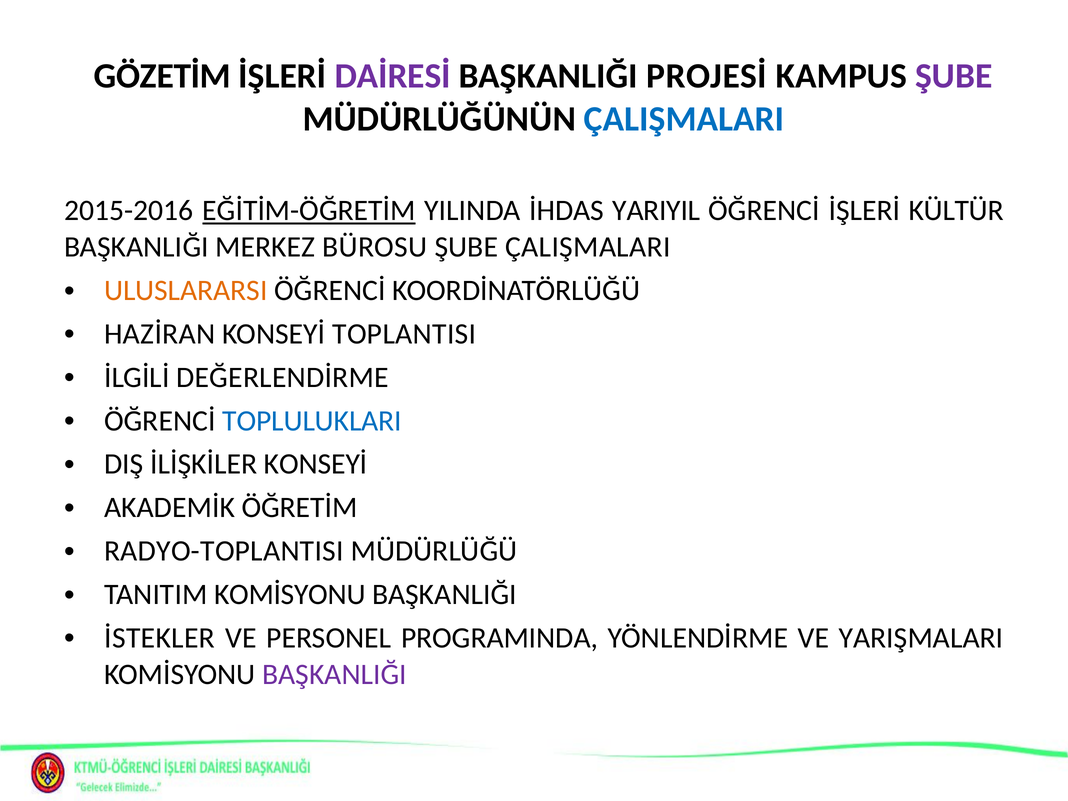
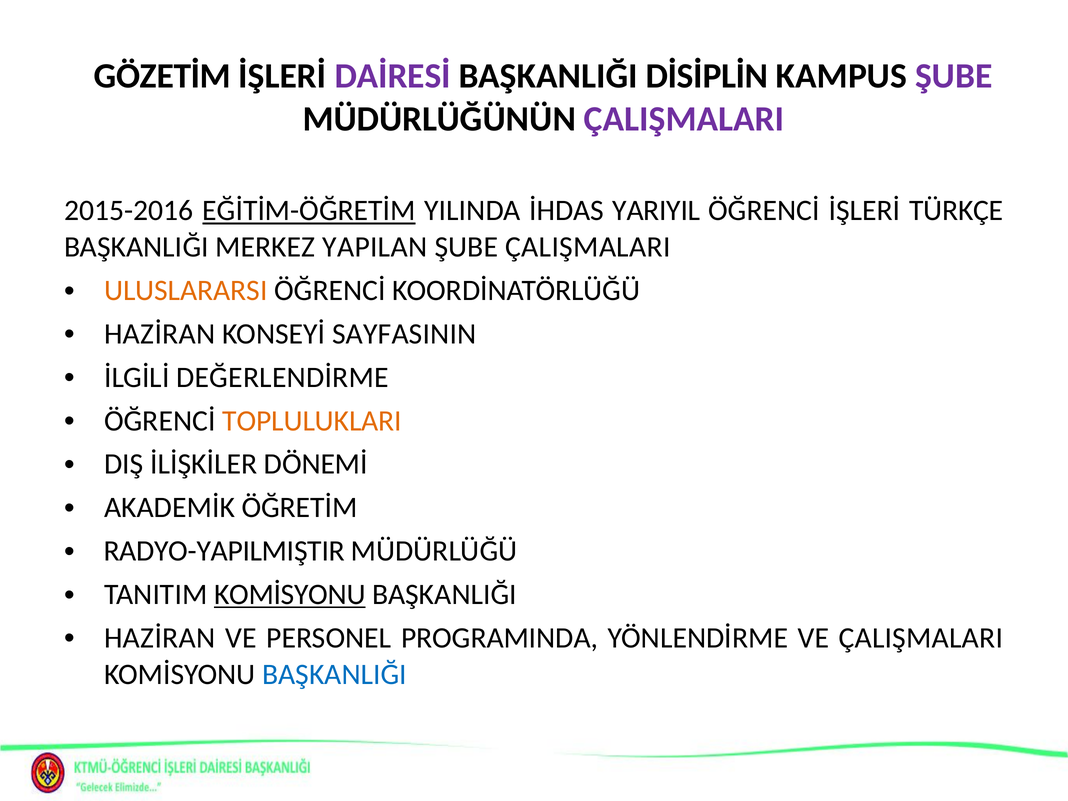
PROJESİ: PROJESİ -> DİSİPLİN
ÇALIŞMALARI at (684, 119) colour: blue -> purple
KÜLTÜR: KÜLTÜR -> TÜRKÇE
BÜROSU: BÜROSU -> YAPILAN
TOPLANTISI: TOPLANTISI -> SAYFASININ
TOPLULUKLARI colour: blue -> orange
İLİŞKİLER KONSEYİ: KONSEYİ -> DÖNEMİ
RADYO-TOPLANTISI: RADYO-TOPLANTISI -> RADYO-YAPILMIŞTIR
KOMİSYONU at (290, 595) underline: none -> present
İSTEKLER at (160, 638): İSTEKLER -> HAZİRAN
VE YARIŞMALARI: YARIŞMALARI -> ÇALIŞMALARI
BAŞKANLIĞI at (334, 674) colour: purple -> blue
